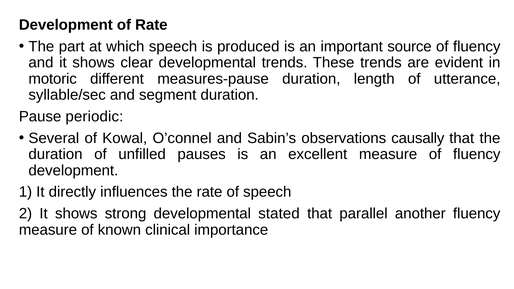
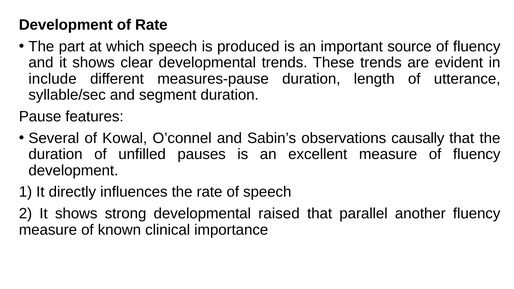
motoric: motoric -> include
periodic: periodic -> features
stated: stated -> raised
